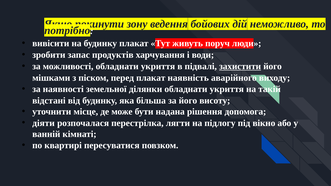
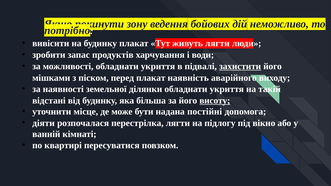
живуть поруч: поруч -> лягти
висоту underline: none -> present
рішення: рішення -> постійні
